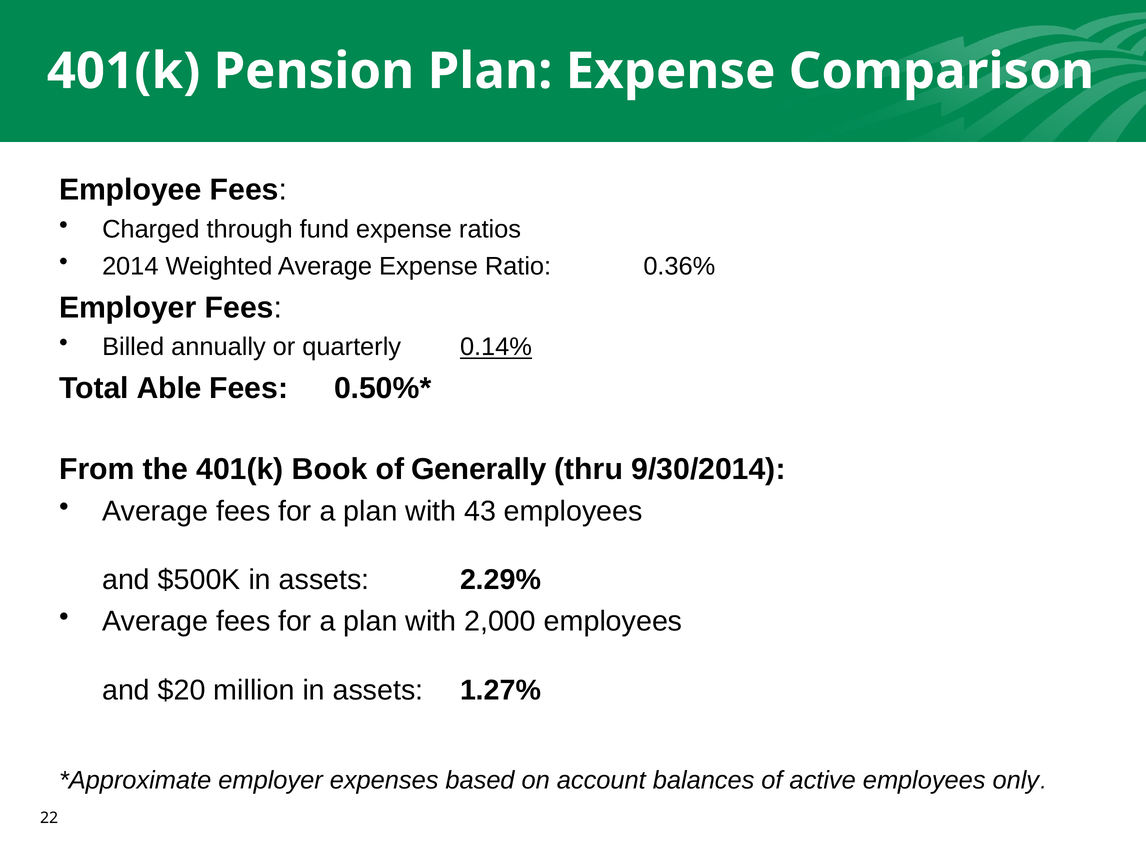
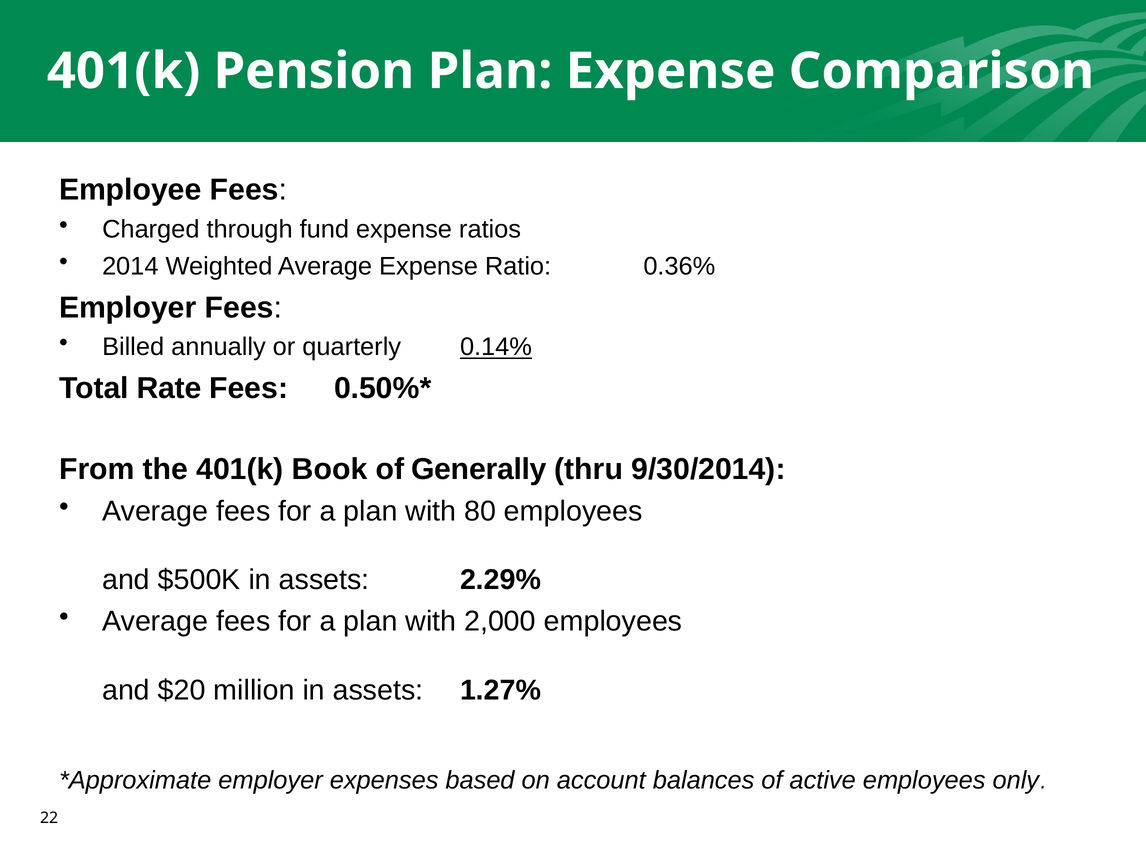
Able: Able -> Rate
43: 43 -> 80
